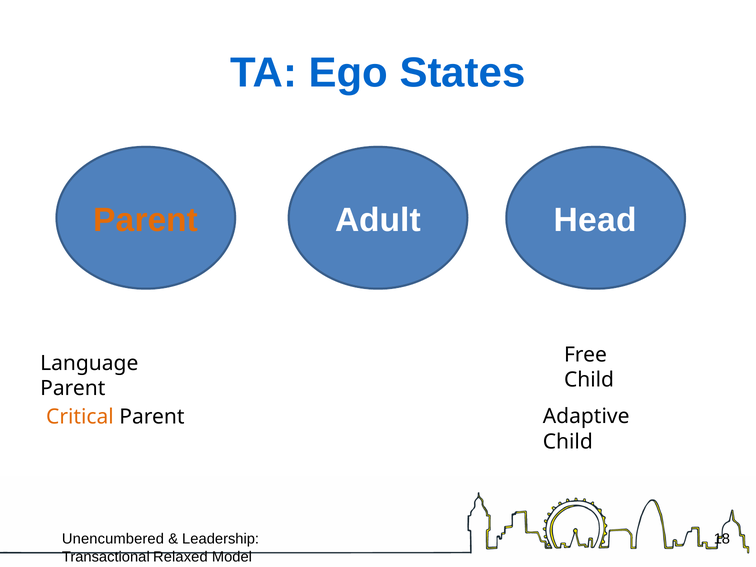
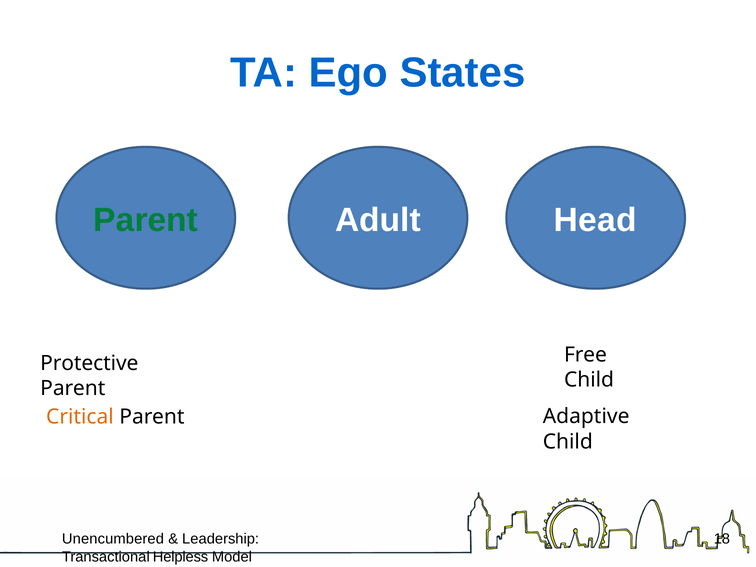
Parent at (146, 220) colour: orange -> green
Language: Language -> Protective
Relaxed: Relaxed -> Helpless
